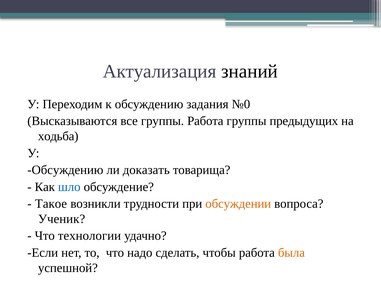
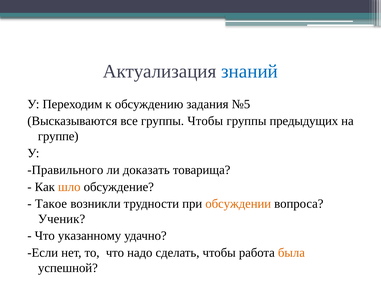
знаний colour: black -> blue
№0: №0 -> №5
группы Работа: Работа -> Чтобы
ходьба: ходьба -> группе
Обсуждению at (65, 170): Обсуждению -> Правильного
шло colour: blue -> orange
технологии: технологии -> указанному
